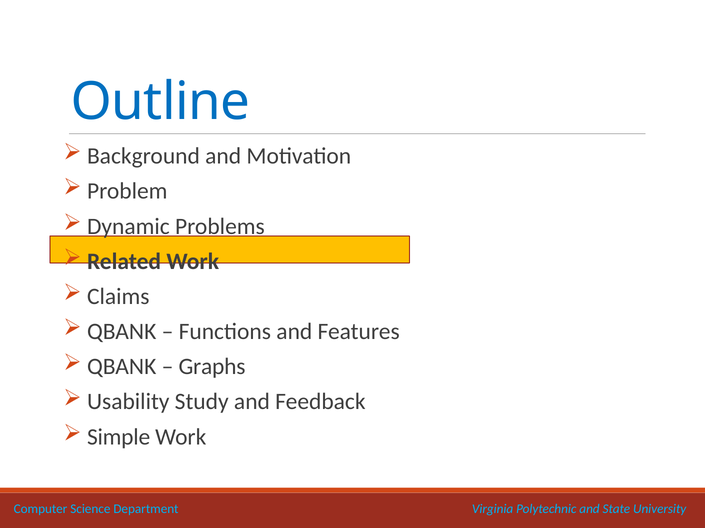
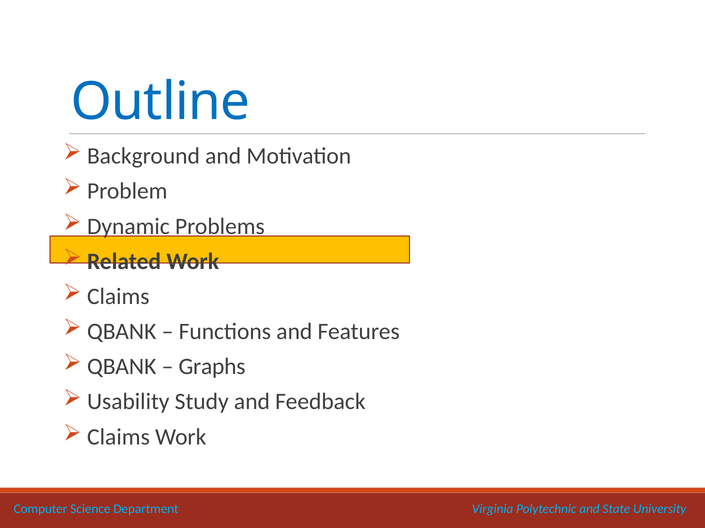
Simple at (119, 437): Simple -> Claims
